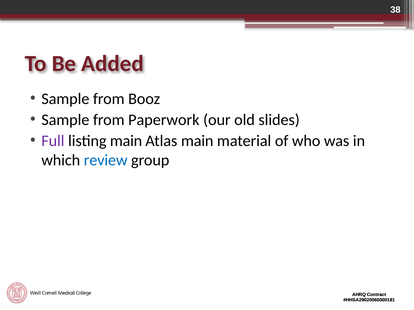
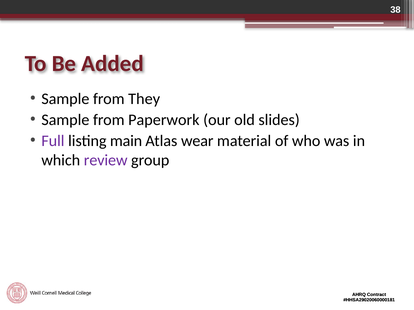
Booz: Booz -> They
Atlas main: main -> wear
review colour: blue -> purple
